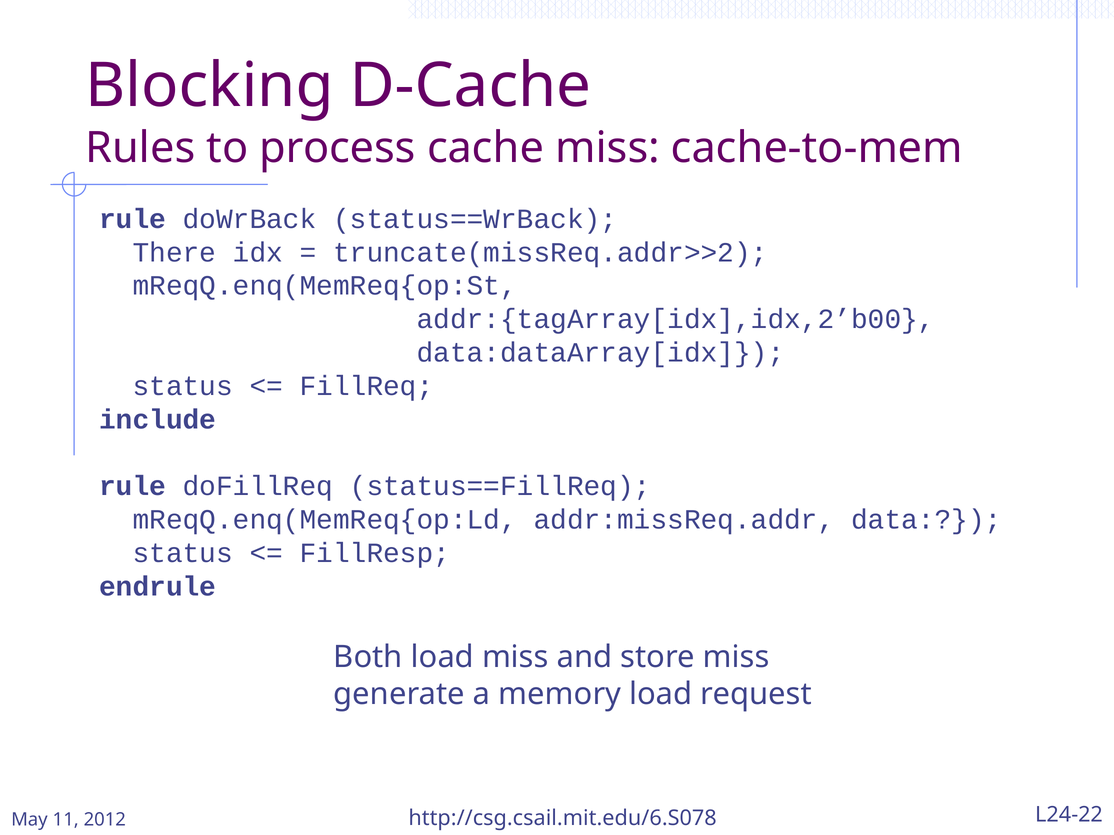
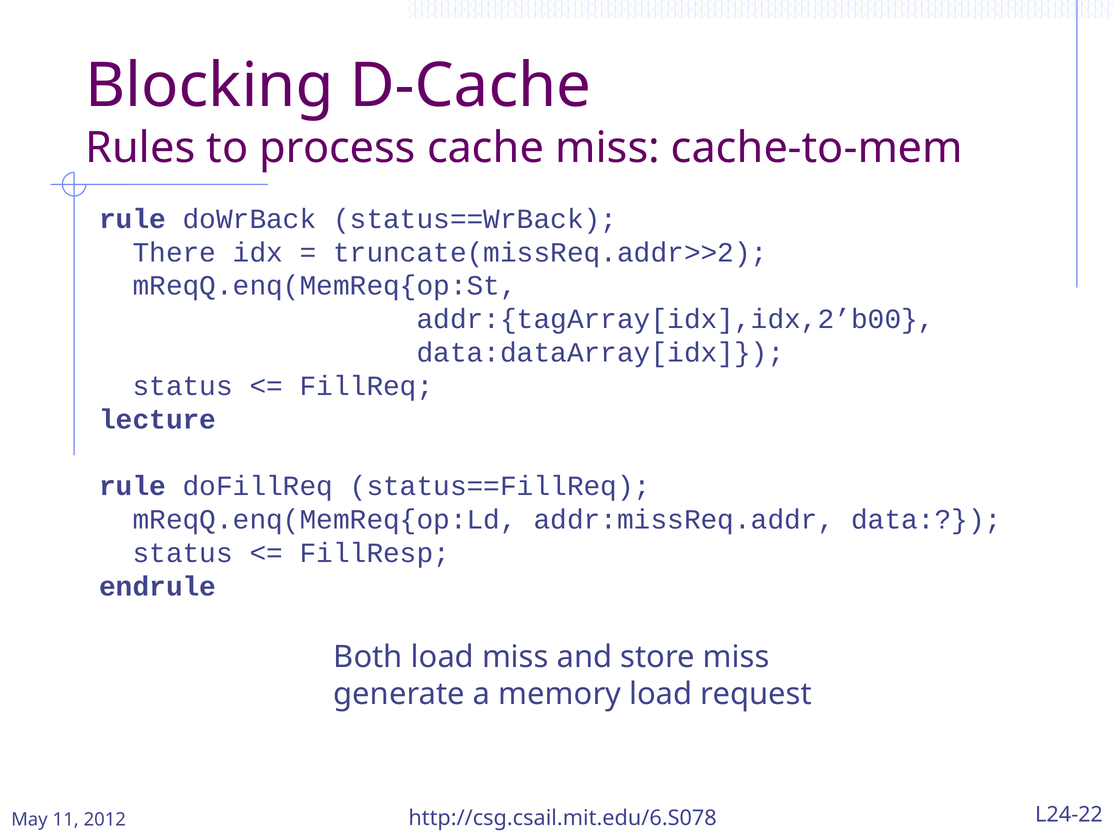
include: include -> lecture
